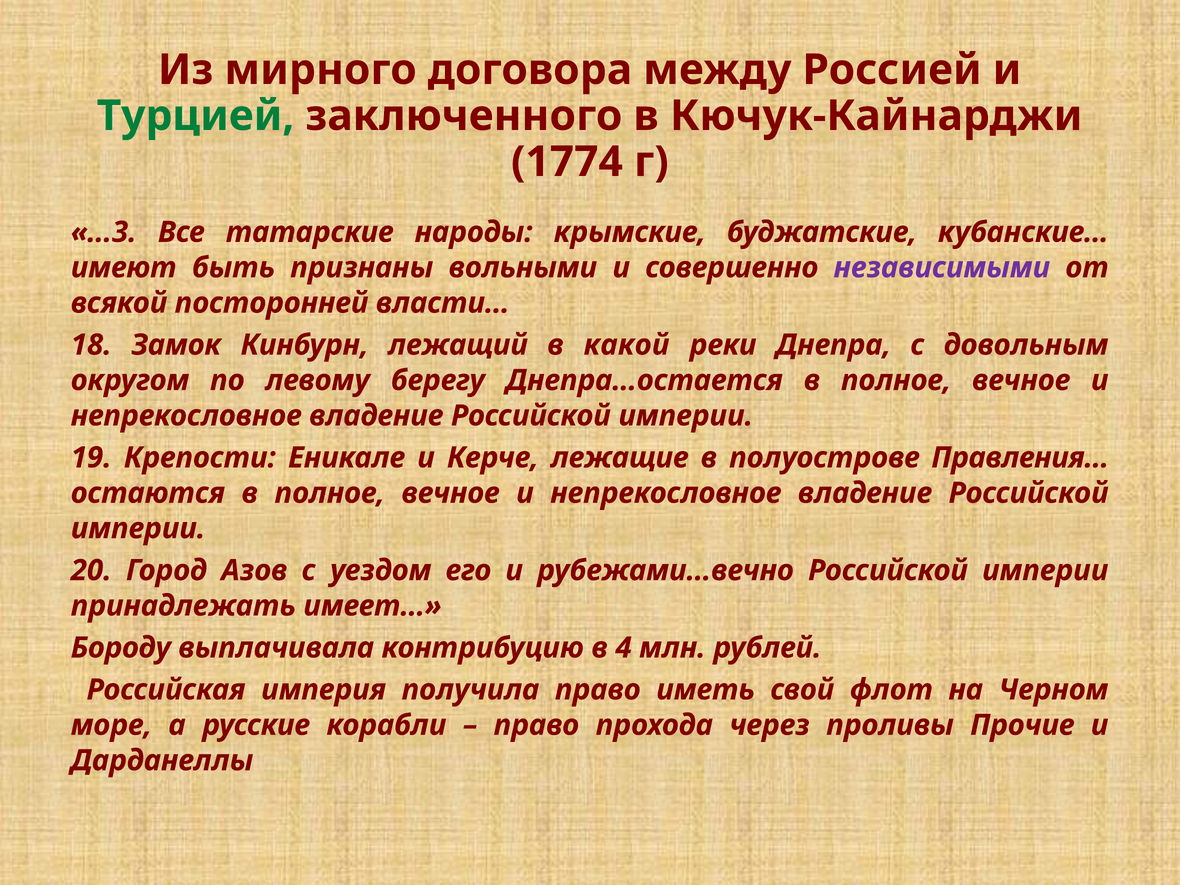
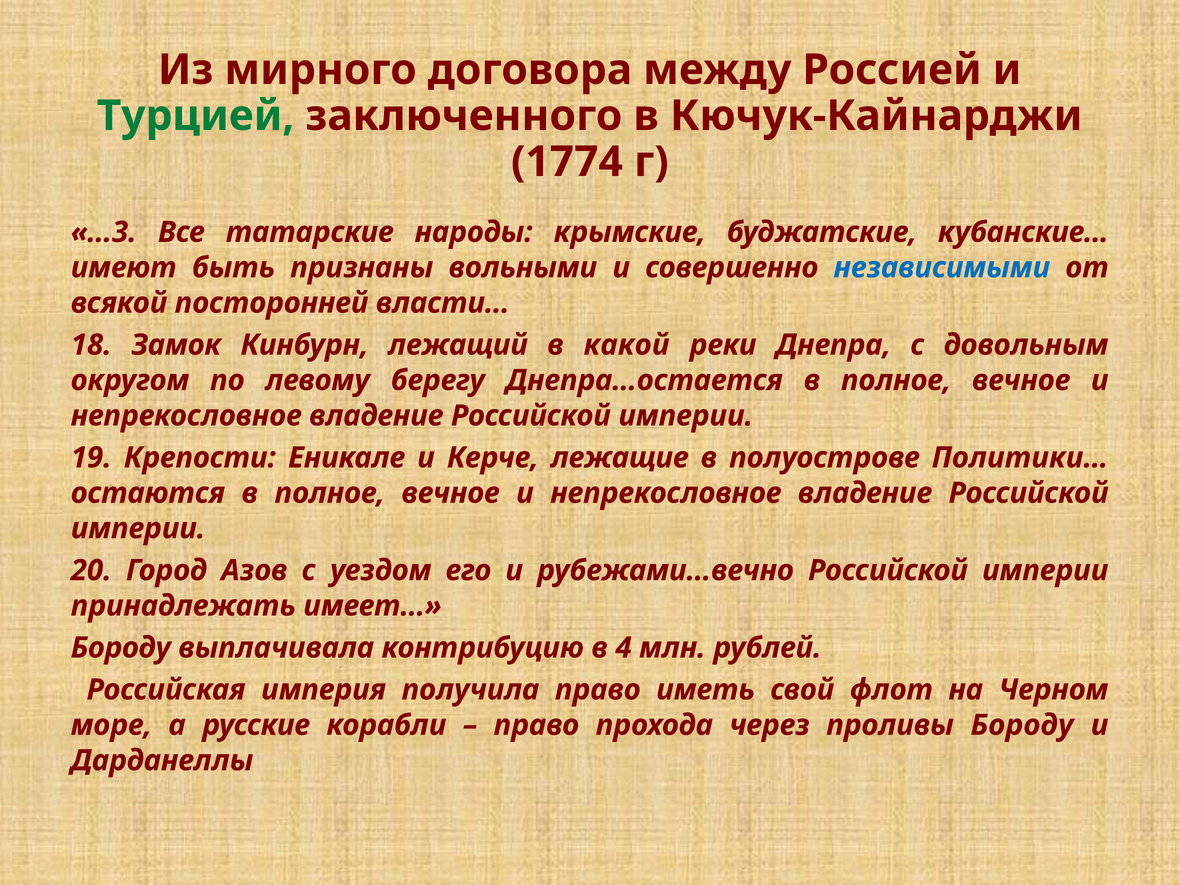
независимыми colour: purple -> blue
Правления…: Правления… -> Политики…
проливы Прочие: Прочие -> Бороду
